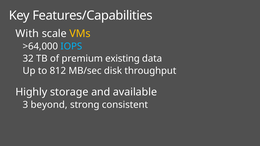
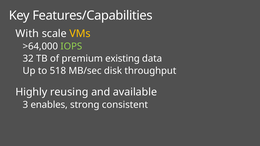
IOPS colour: light blue -> light green
812: 812 -> 518
storage: storage -> reusing
beyond: beyond -> enables
